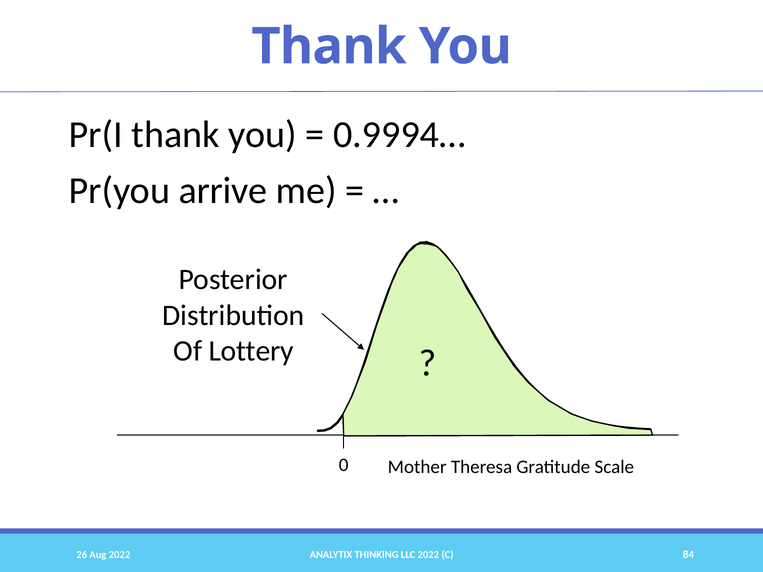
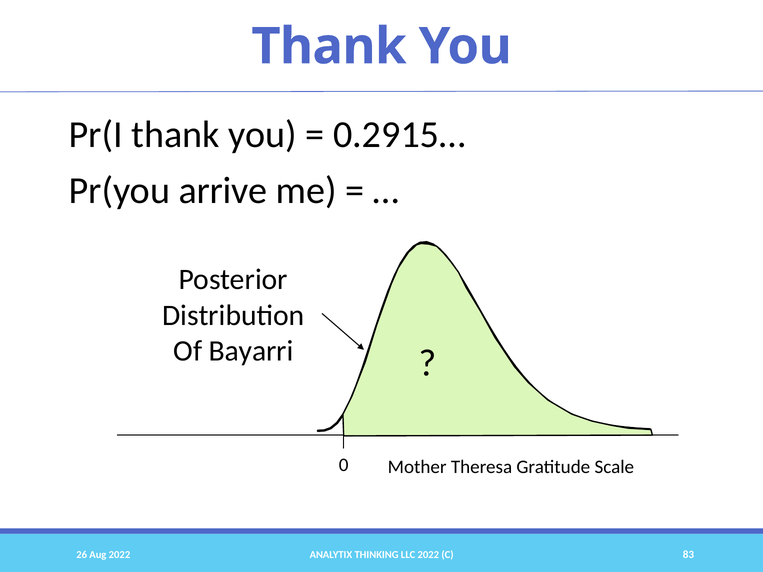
0.9994…: 0.9994… -> 0.2915…
Lottery: Lottery -> Bayarri
84: 84 -> 83
